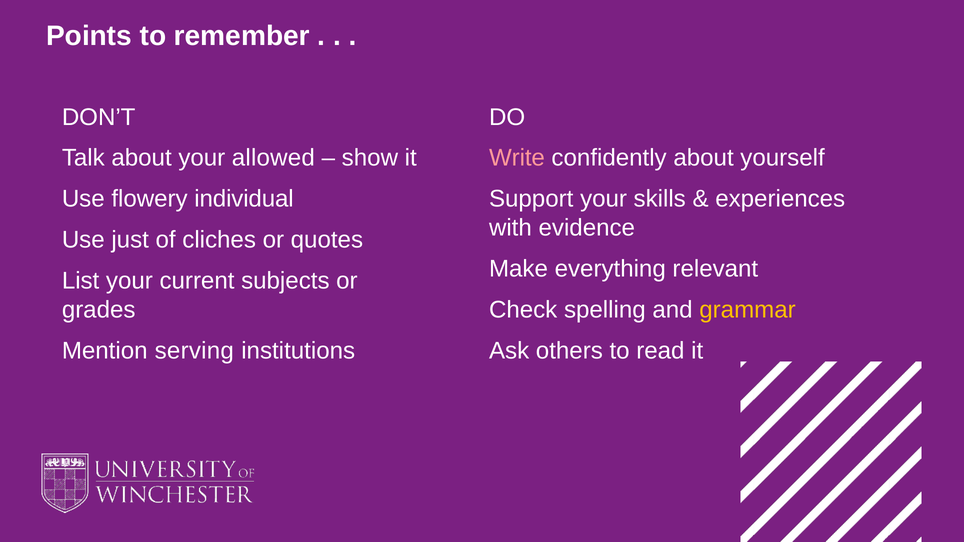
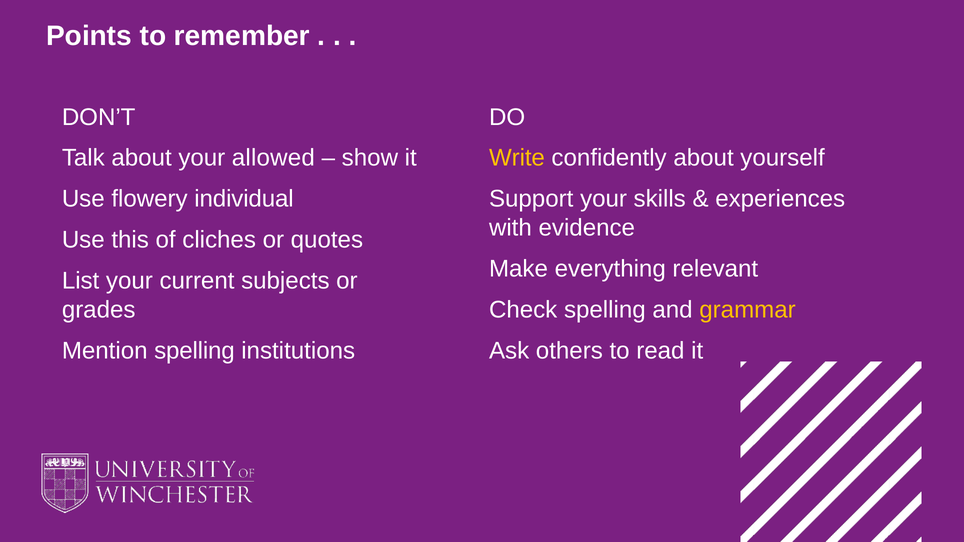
Write colour: pink -> yellow
just: just -> this
Mention serving: serving -> spelling
